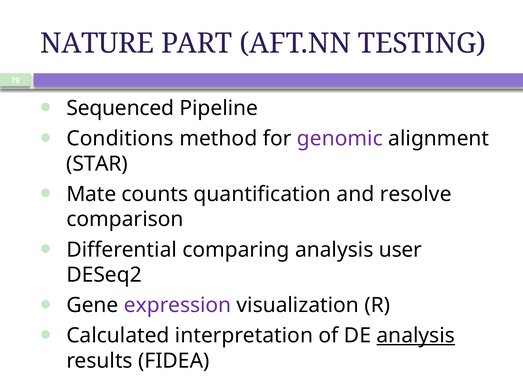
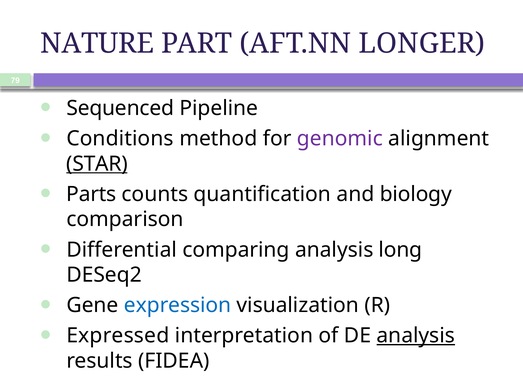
TESTING: TESTING -> LONGER
STAR underline: none -> present
Mate: Mate -> Parts
resolve: resolve -> biology
user: user -> long
expression colour: purple -> blue
Calculated: Calculated -> Expressed
